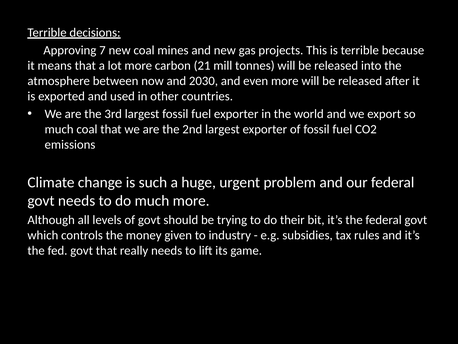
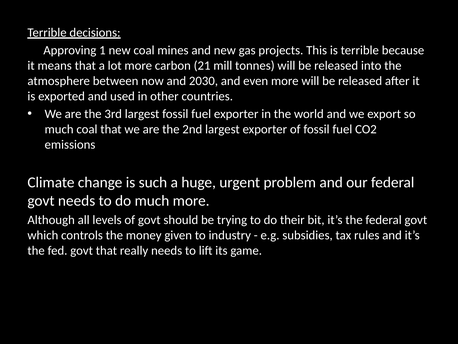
7: 7 -> 1
